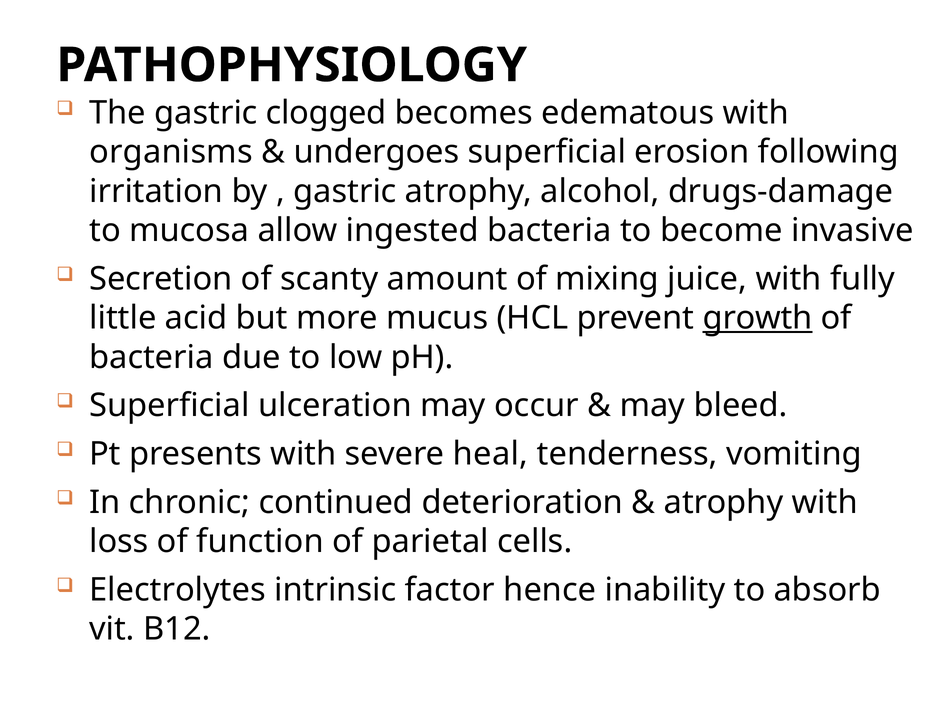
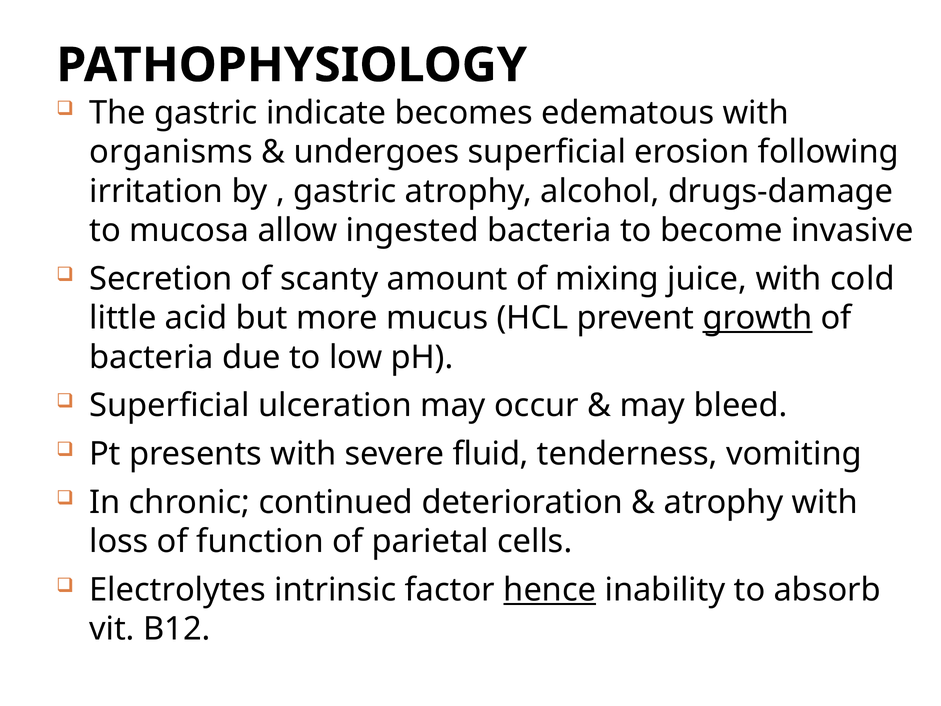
clogged: clogged -> indicate
fully: fully -> cold
heal: heal -> fluid
hence underline: none -> present
